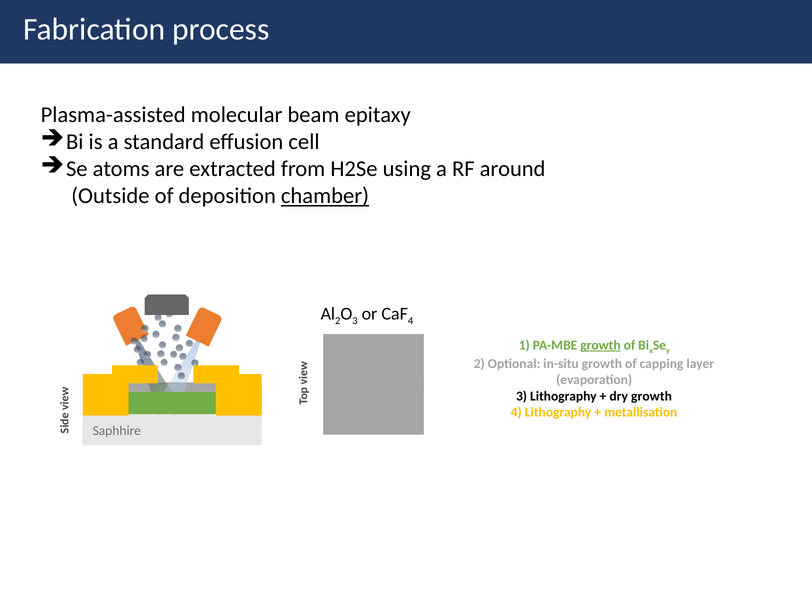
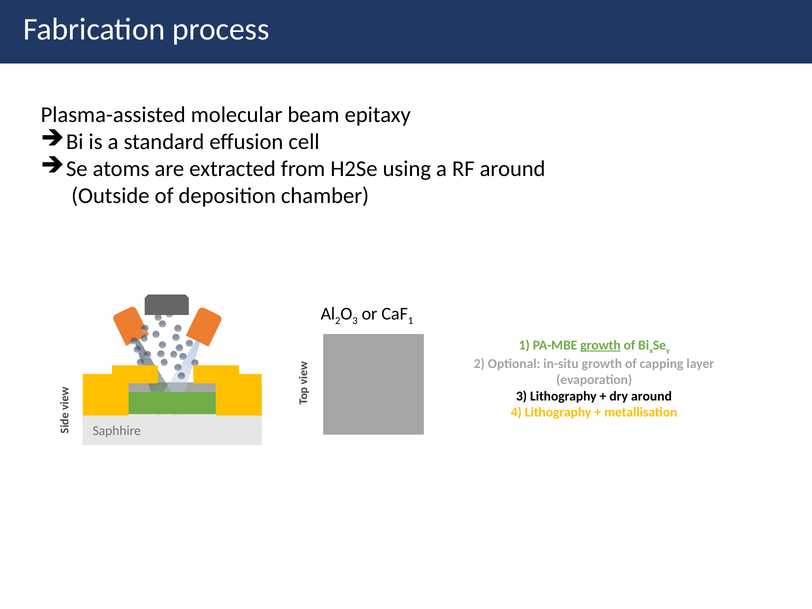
chamber underline: present -> none
4 at (411, 321): 4 -> 1
dry growth: growth -> around
